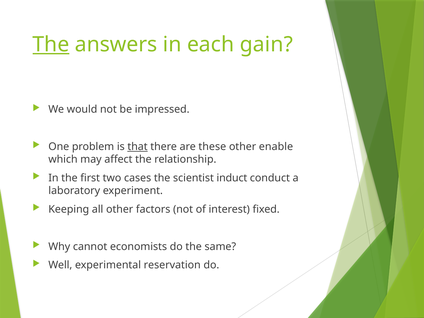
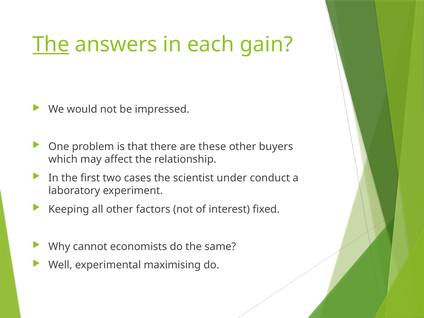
that underline: present -> none
enable: enable -> buyers
induct: induct -> under
reservation: reservation -> maximising
